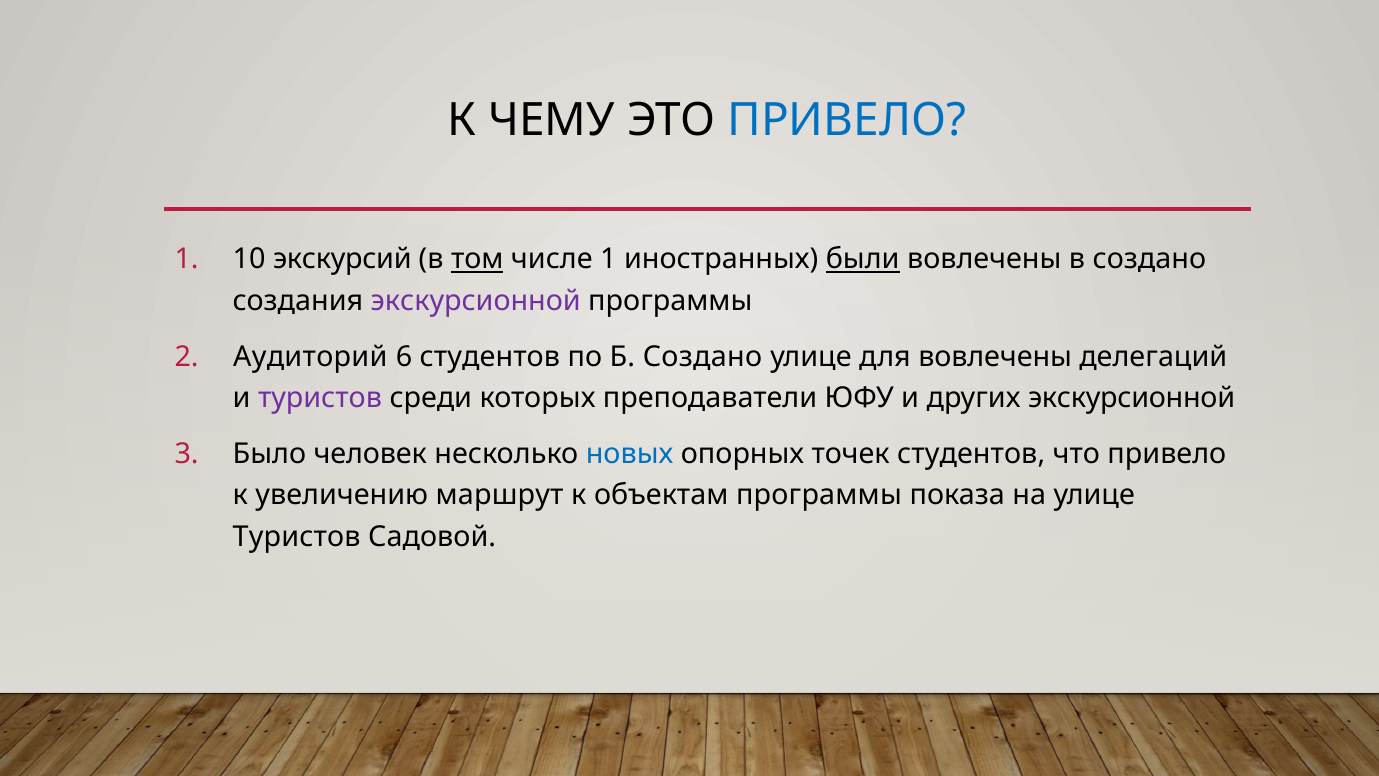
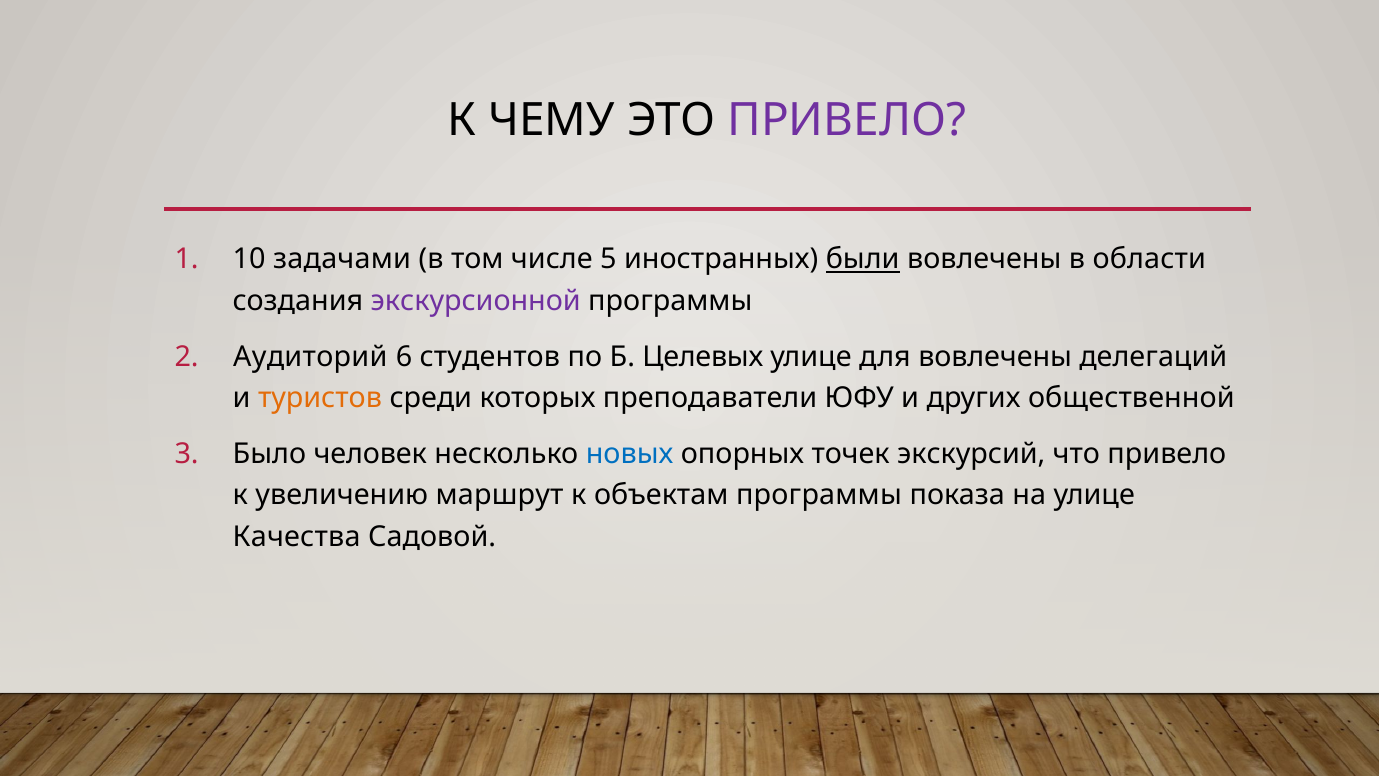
ПРИВЕЛО at (847, 121) colour: blue -> purple
экскурсий: экскурсий -> задачами
том underline: present -> none
числе 1: 1 -> 5
в создано: создано -> области
Б Создано: Создано -> Целевых
туристов at (320, 398) colour: purple -> orange
других экскурсионной: экскурсионной -> общественной
точек студентов: студентов -> экскурсий
Туристов at (297, 537): Туристов -> Качества
